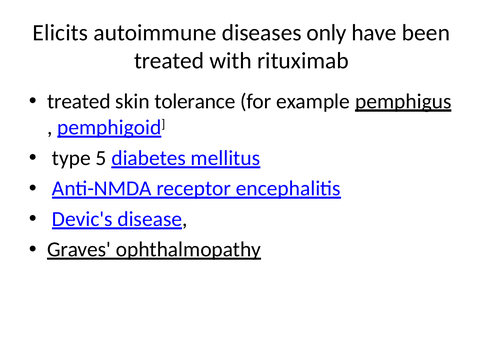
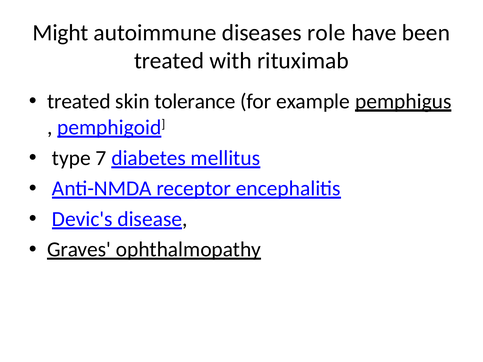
Elicits: Elicits -> Might
only: only -> role
5: 5 -> 7
